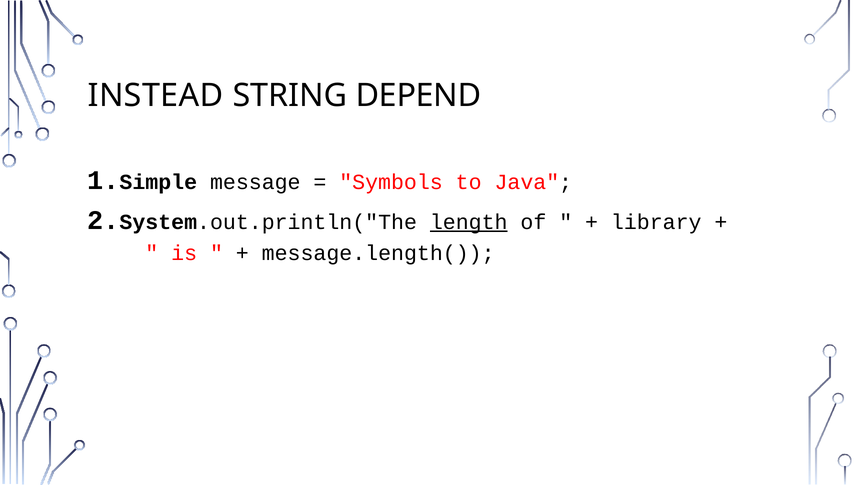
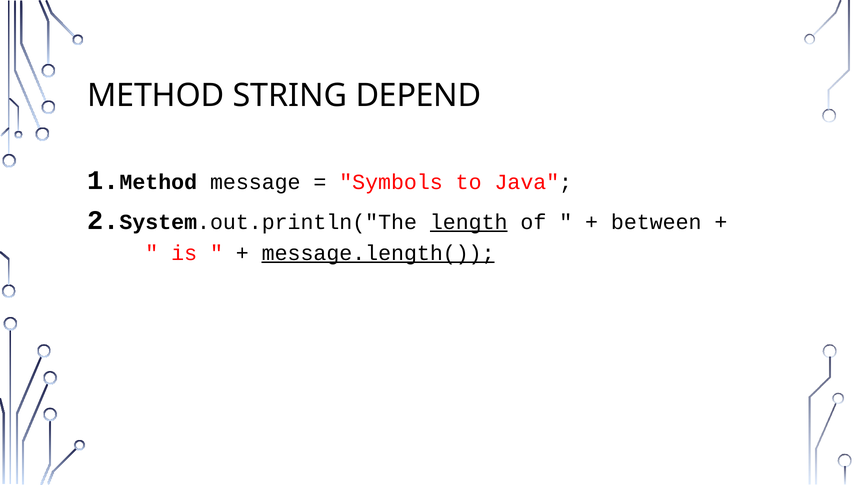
INSTEAD at (156, 96): INSTEAD -> METHOD
Simple at (158, 182): Simple -> Method
library: library -> between
message.length( underline: none -> present
